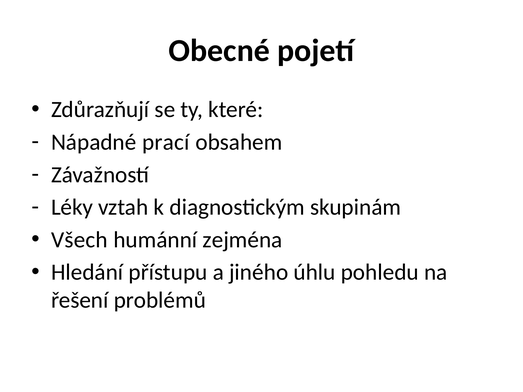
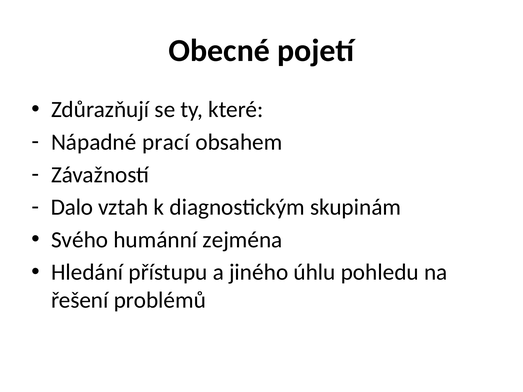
Léky: Léky -> Dalo
Všech: Všech -> Svého
